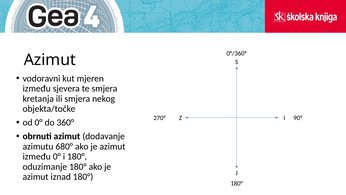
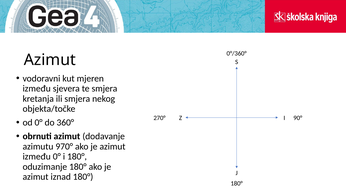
680°: 680° -> 970°
